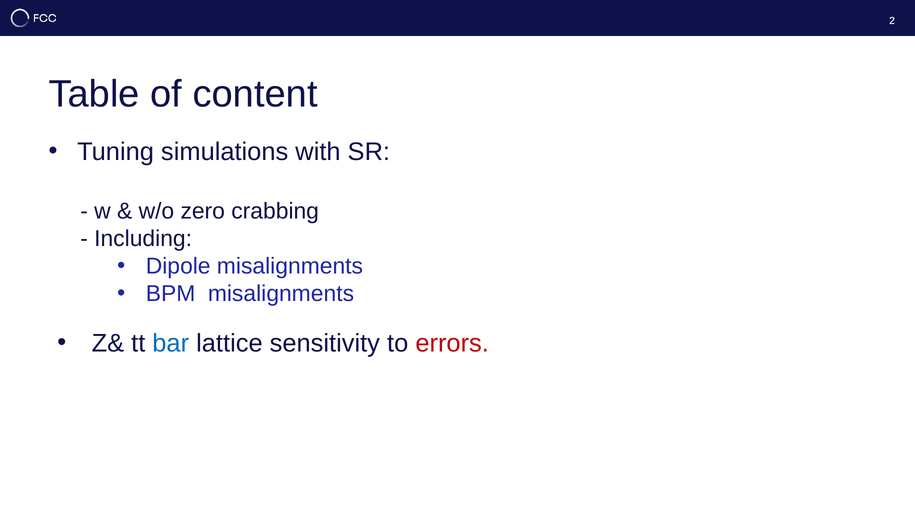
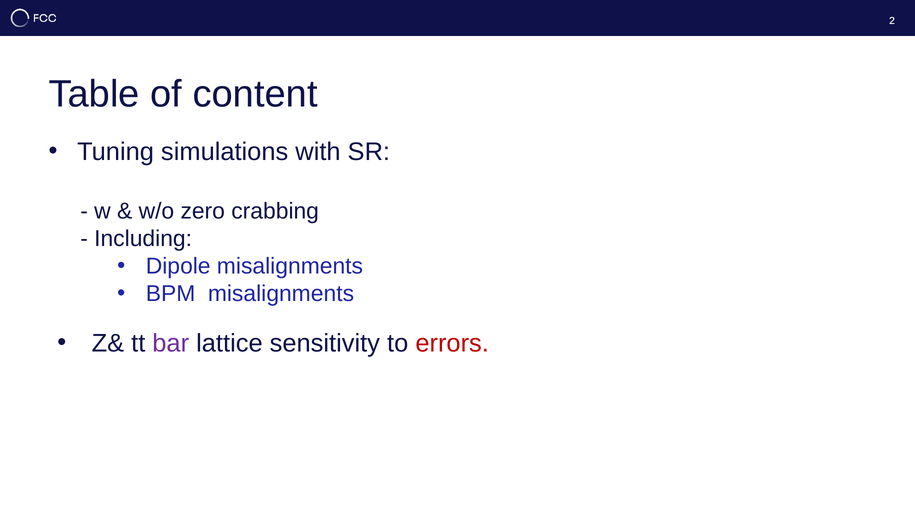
bar colour: blue -> purple
